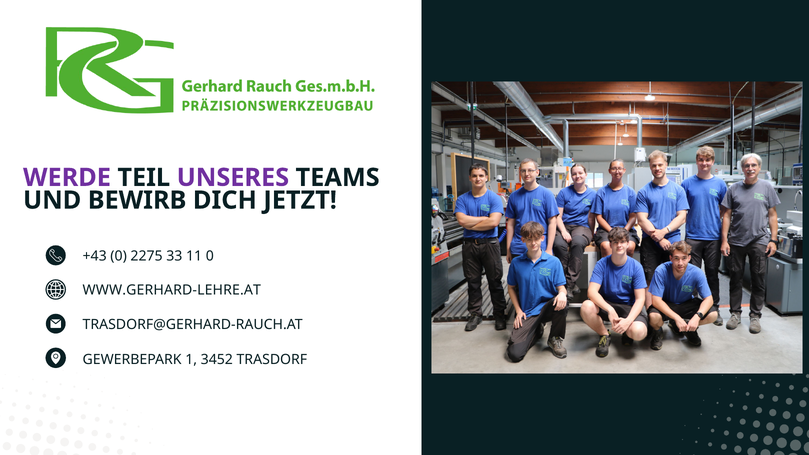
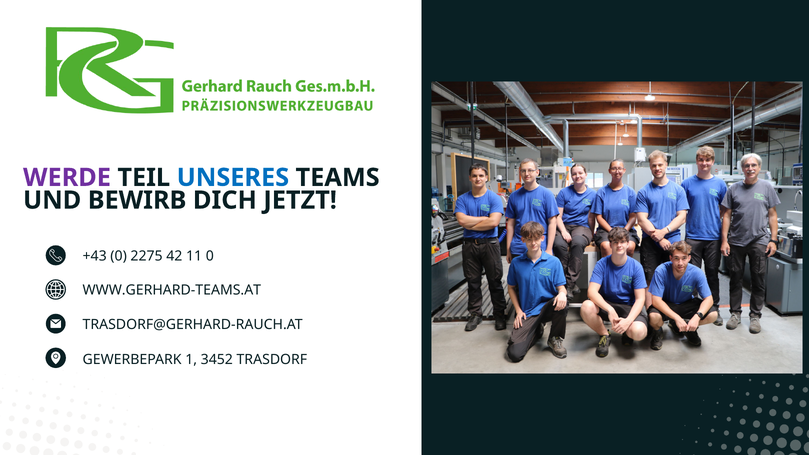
UNSERES colour: purple -> blue
33: 33 -> 42
WWW.GERHARD-LEHRE.AT: WWW.GERHARD-LEHRE.AT -> WWW.GERHARD-TEAMS.AT
